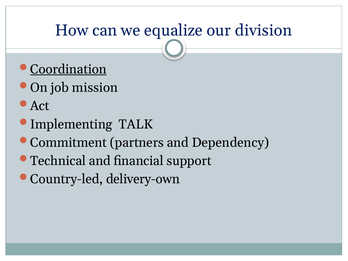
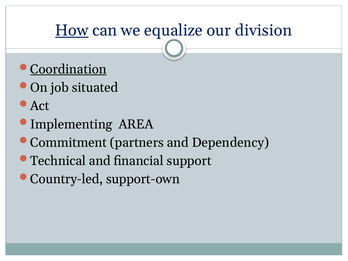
How underline: none -> present
mission: mission -> situated
TALK: TALK -> AREA
delivery-own: delivery-own -> support-own
